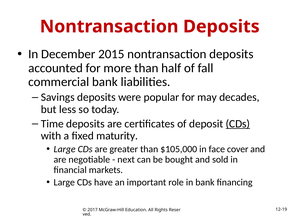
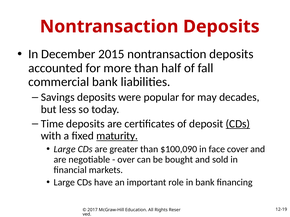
maturity underline: none -> present
$105,000: $105,000 -> $100,090
next: next -> over
